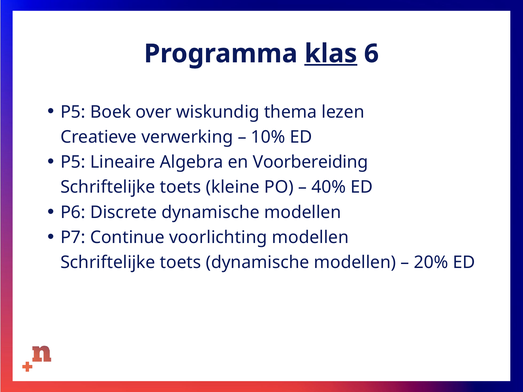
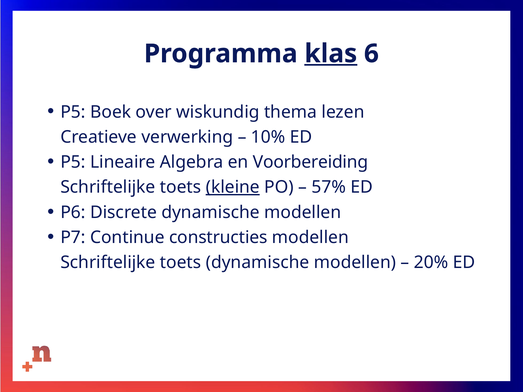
kleine underline: none -> present
40%: 40% -> 57%
voorlichting: voorlichting -> constructies
